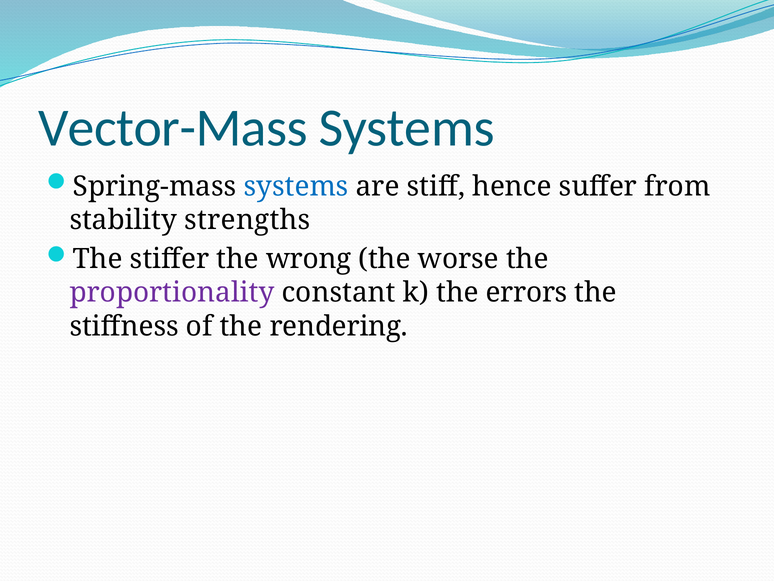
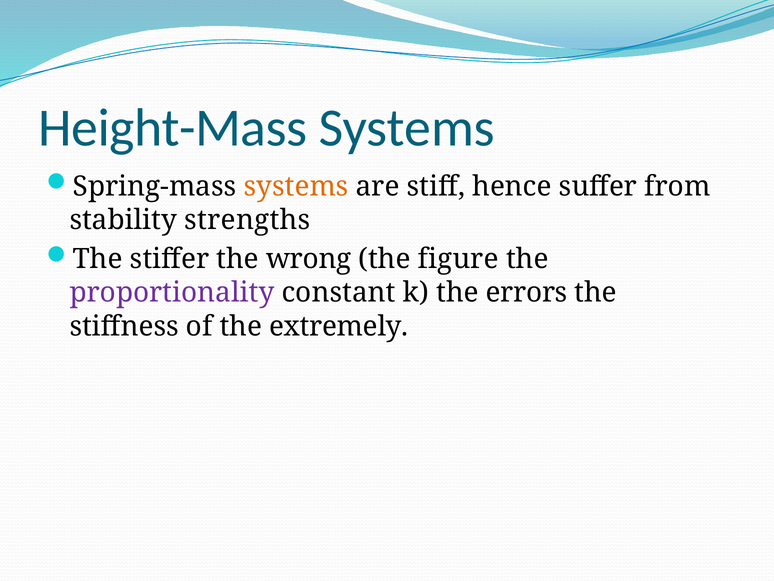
Vector-Mass: Vector-Mass -> Height-Mass
systems at (296, 186) colour: blue -> orange
worse: worse -> figure
rendering: rendering -> extremely
